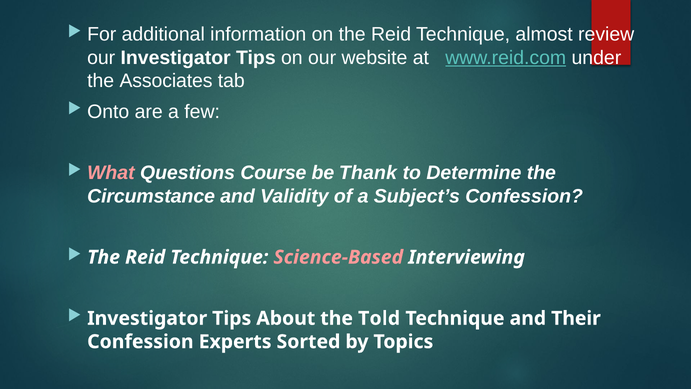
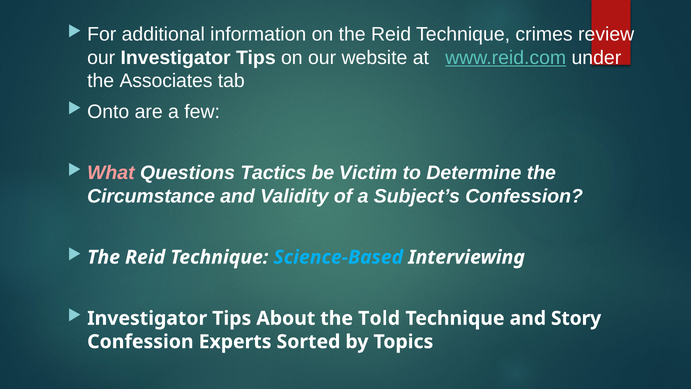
almost: almost -> crimes
Course: Course -> Tactics
Thank: Thank -> Victim
Science-Based colour: pink -> light blue
Their: Their -> Story
